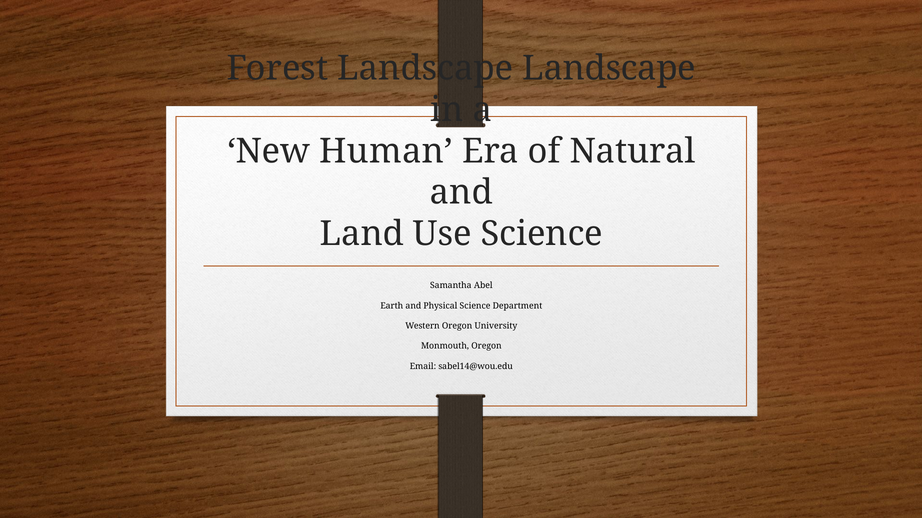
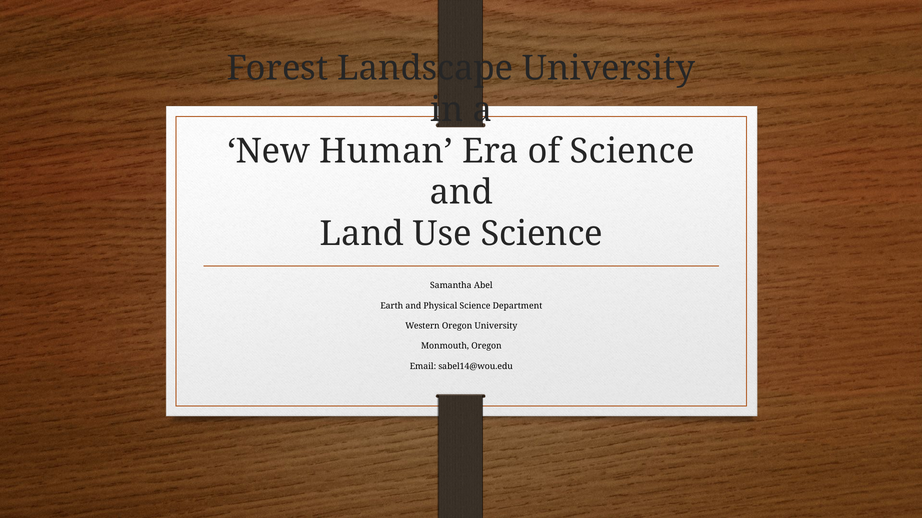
Landscape Landscape: Landscape -> University
of Natural: Natural -> Science
